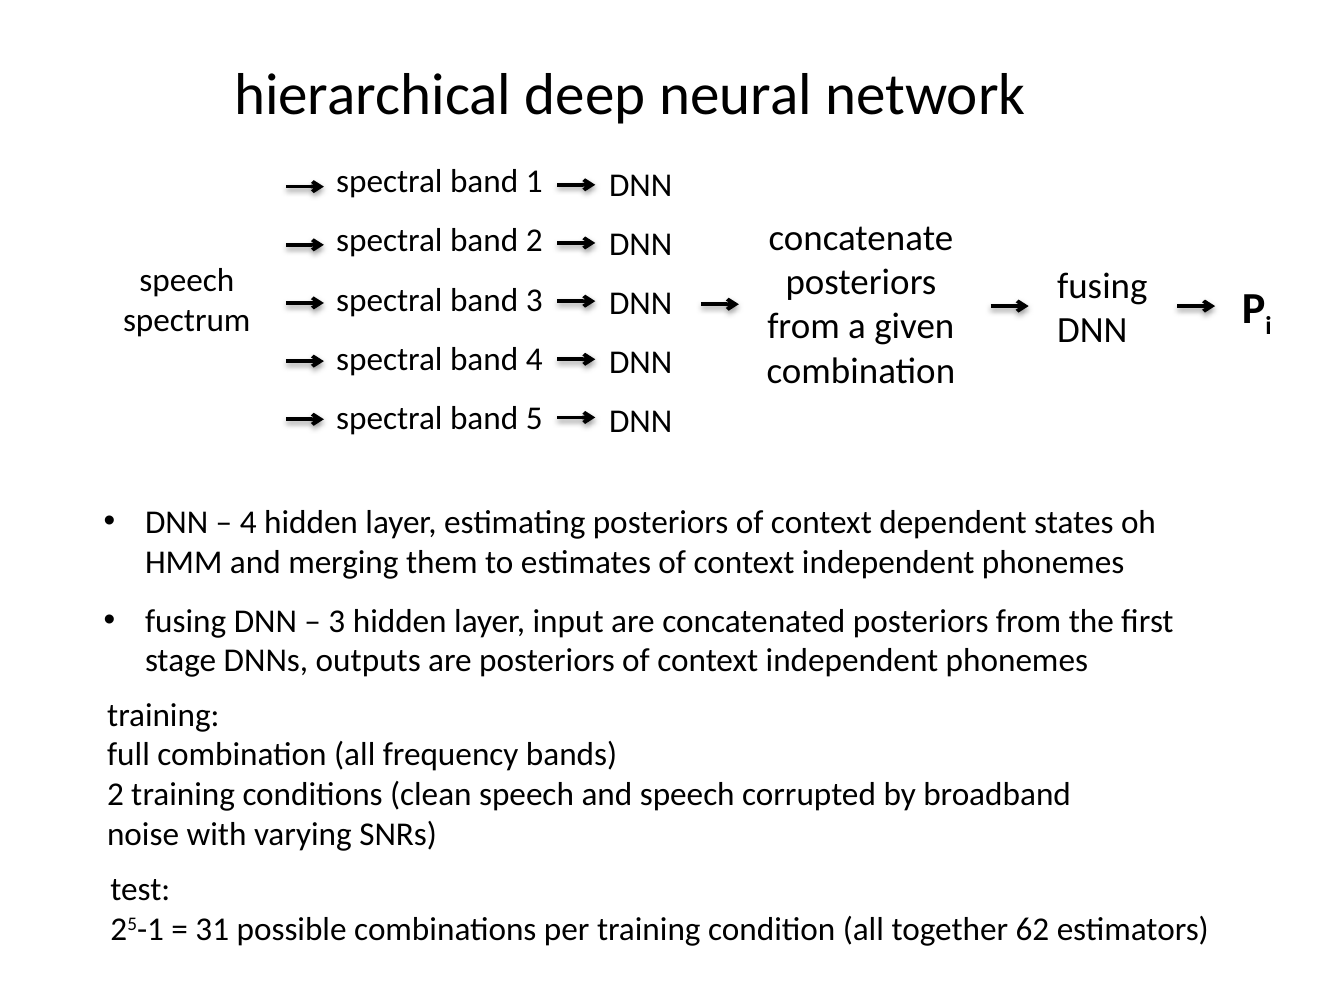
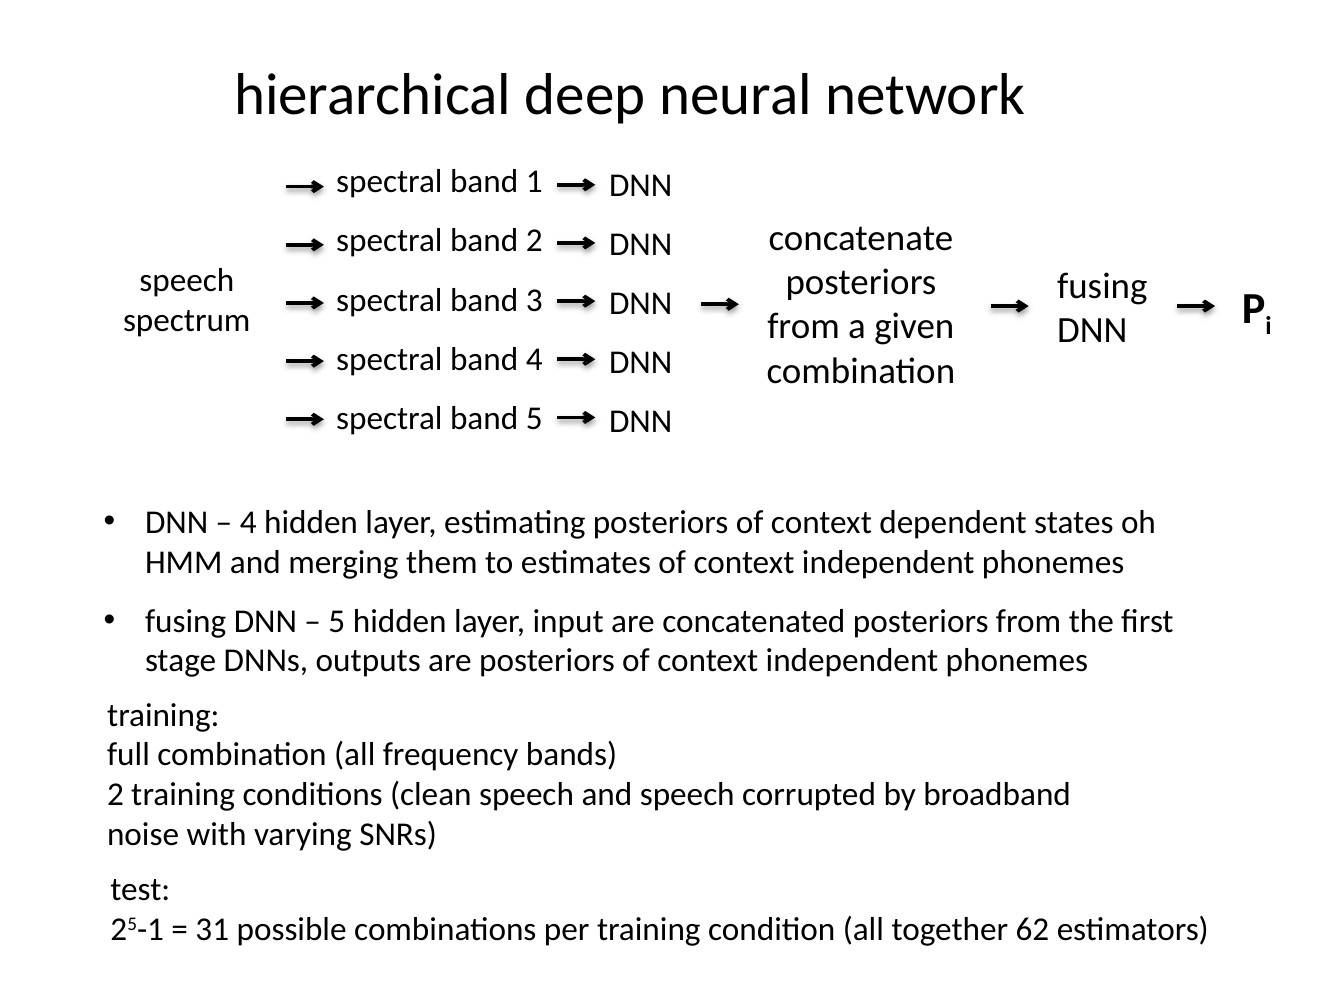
3 at (337, 621): 3 -> 5
